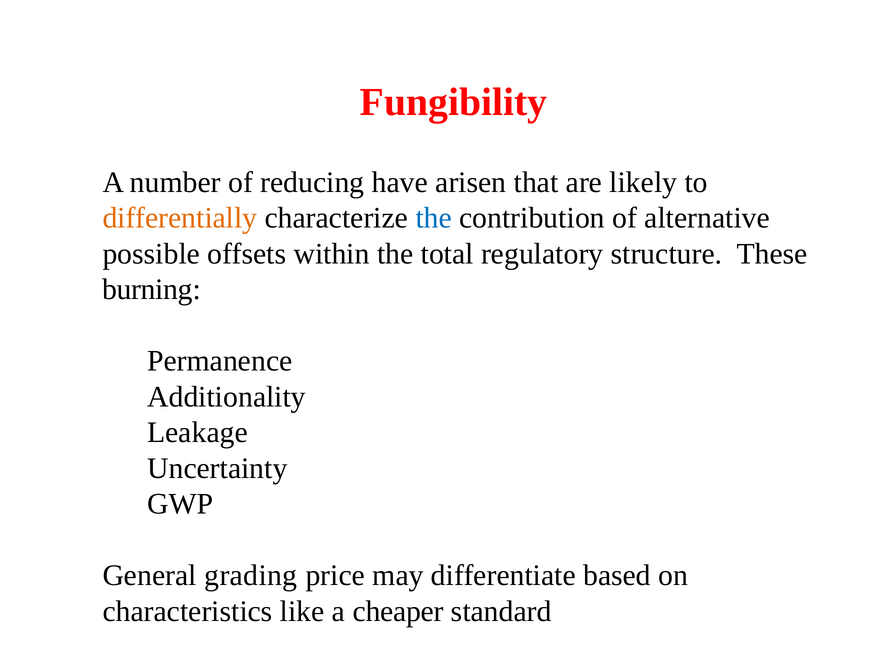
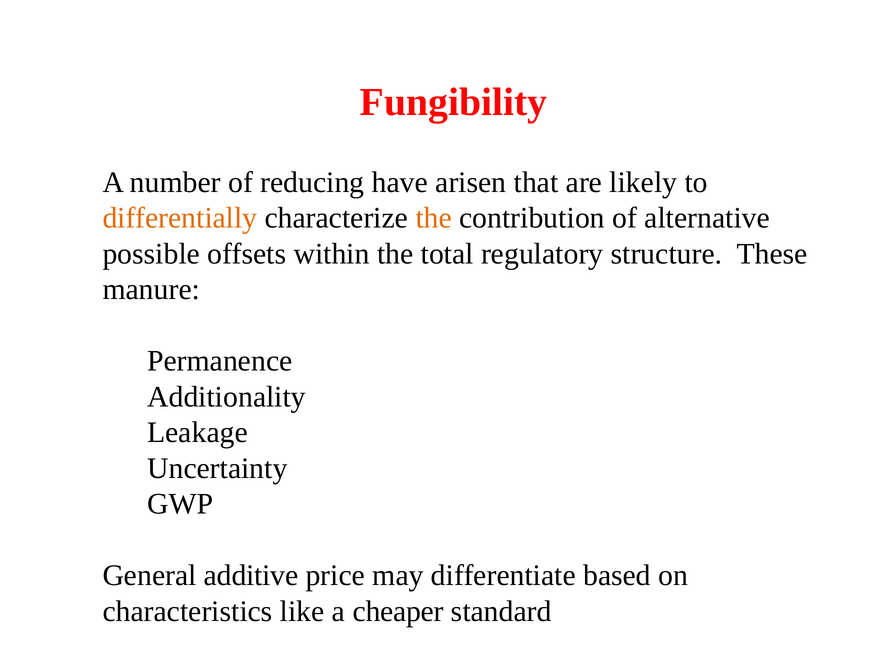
the at (434, 218) colour: blue -> orange
burning: burning -> manure
grading: grading -> additive
